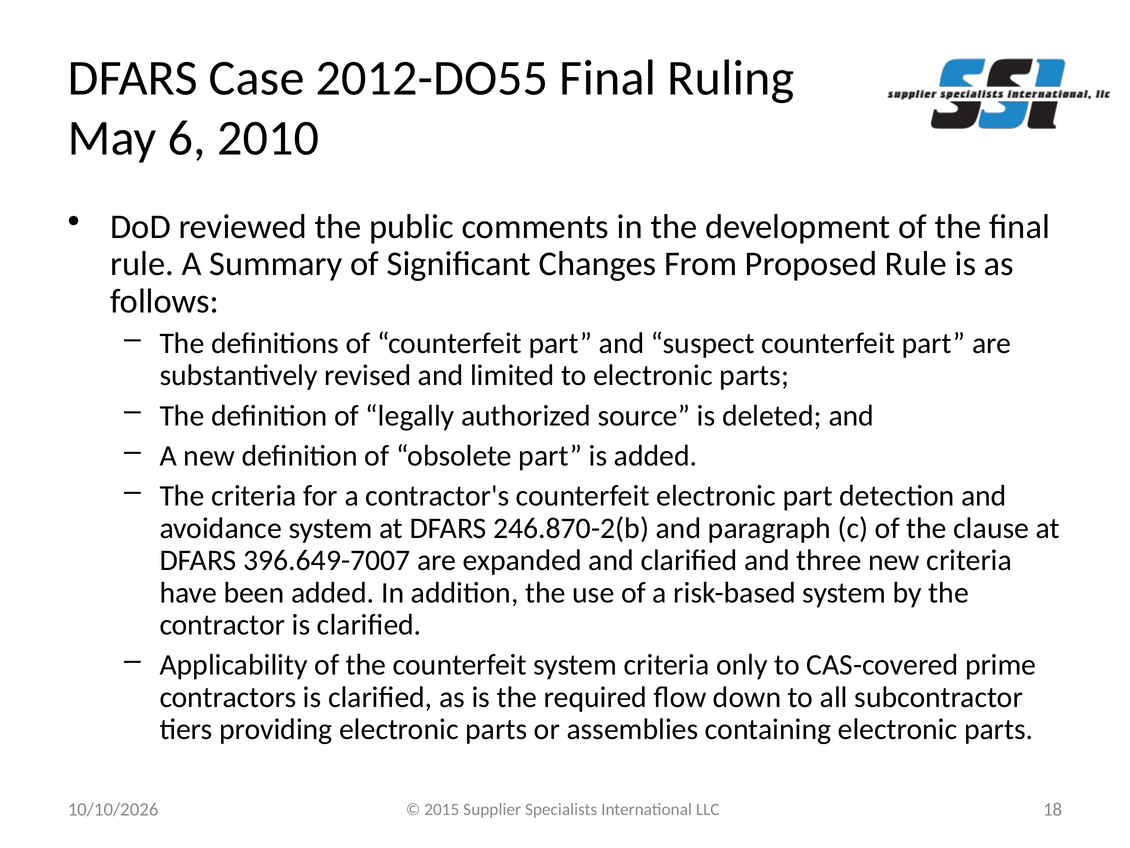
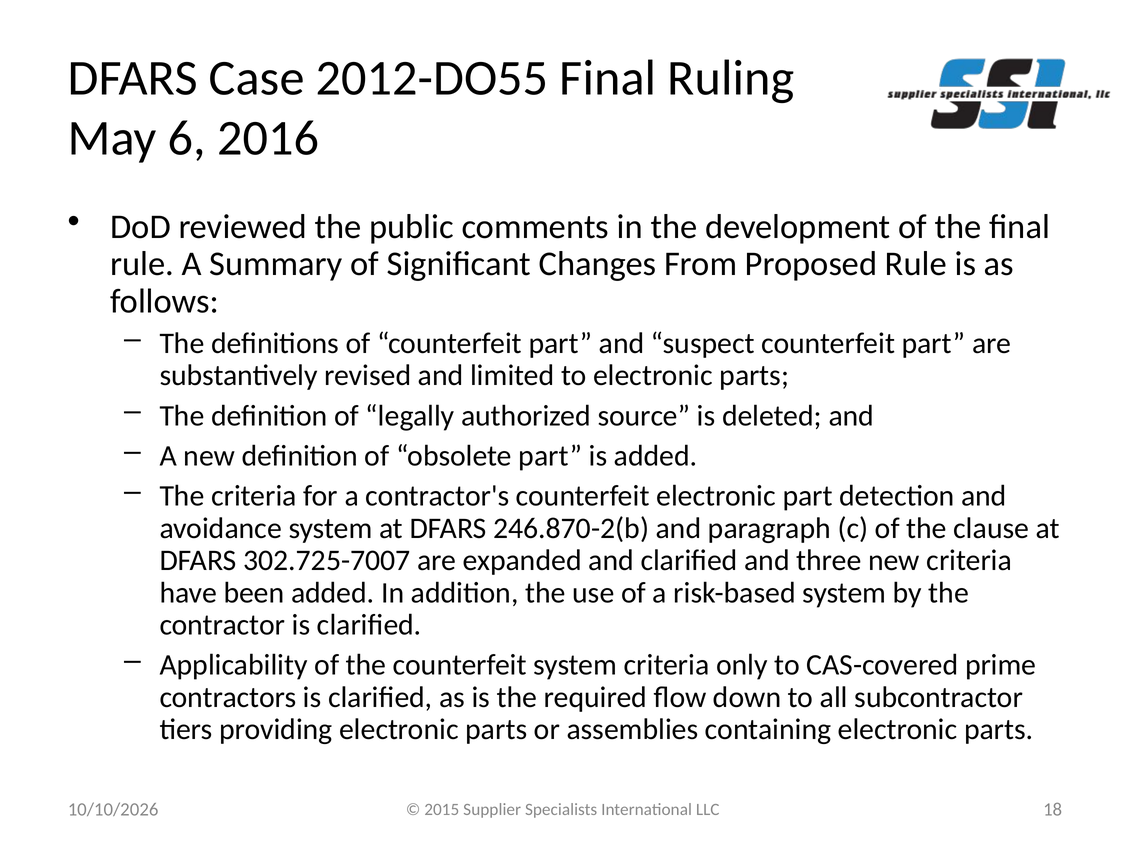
2010: 2010 -> 2016
396.649-7007: 396.649-7007 -> 302.725-7007
